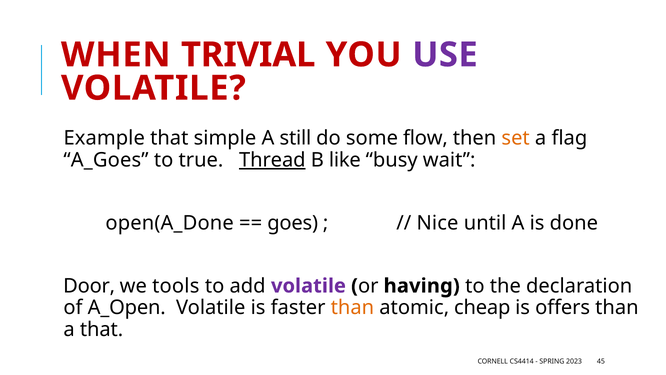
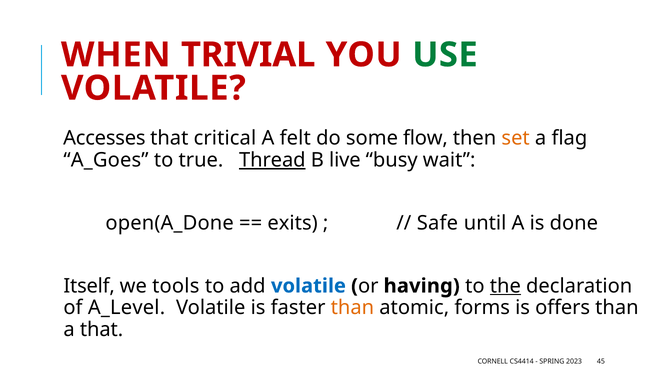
USE colour: purple -> green
Example: Example -> Accesses
simple: simple -> critical
still: still -> felt
like: like -> live
goes: goes -> exits
Nice: Nice -> Safe
Door: Door -> Itself
volatile at (308, 286) colour: purple -> blue
the underline: none -> present
A_Open: A_Open -> A_Level
cheap: cheap -> forms
